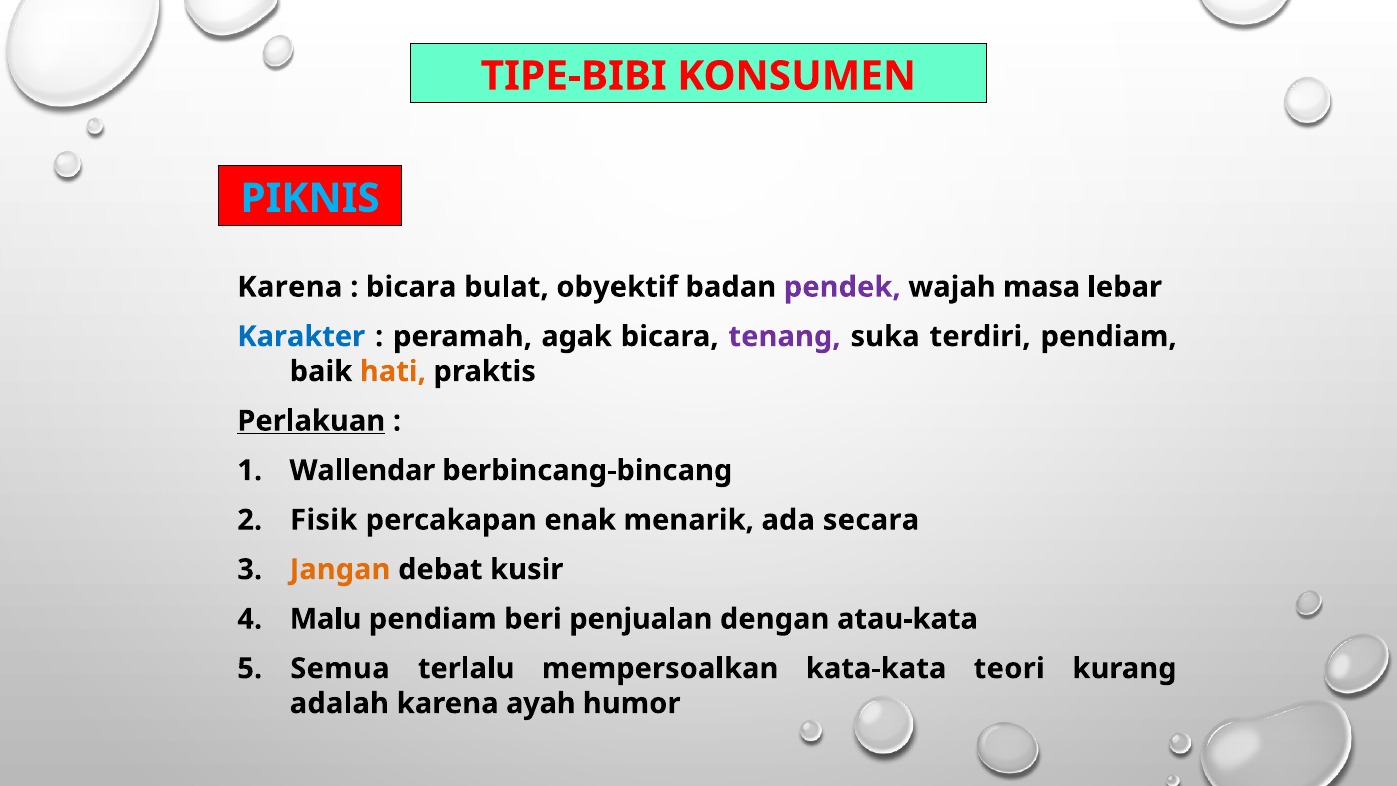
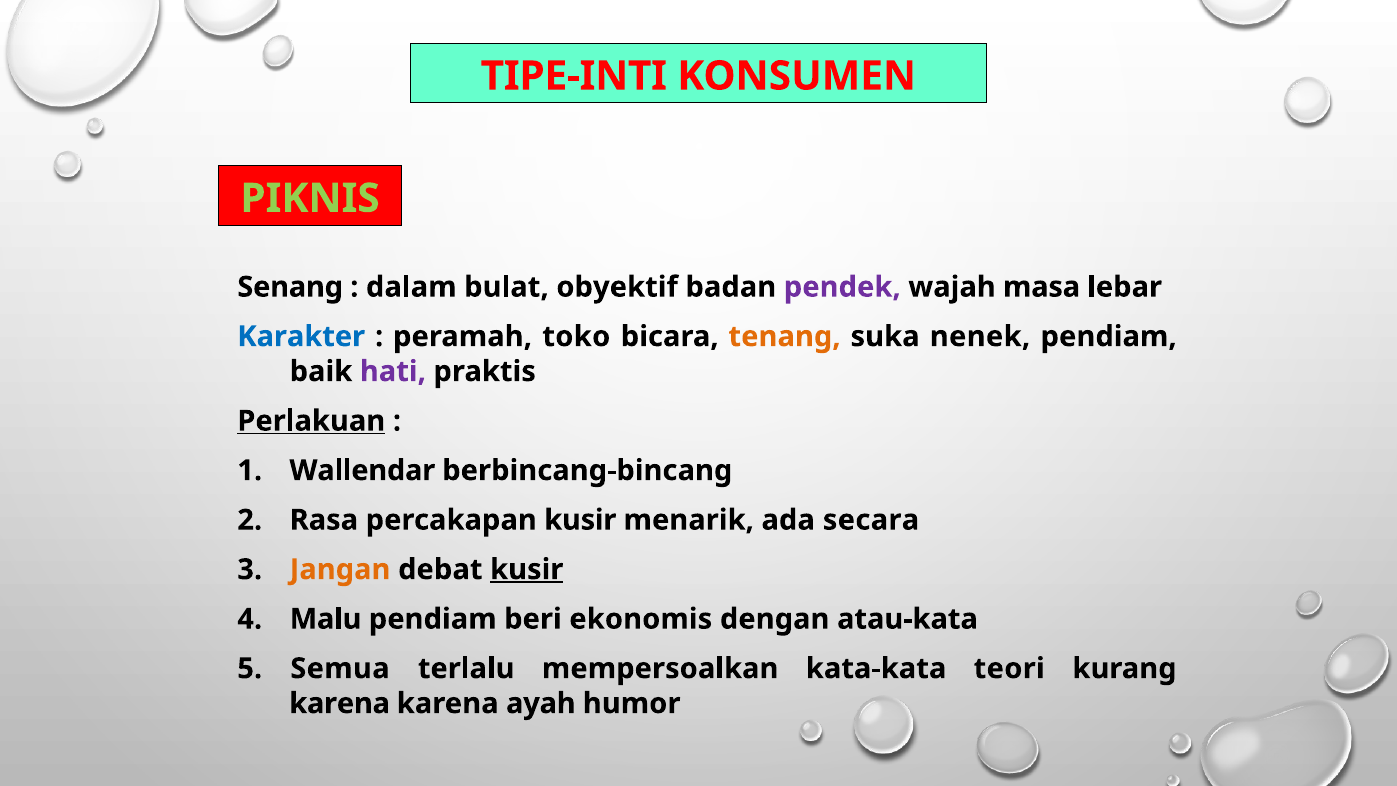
TIPE-BIBI: TIPE-BIBI -> TIPE-INTI
PIKNIS colour: light blue -> light green
Karena at (290, 287): Karena -> Senang
bicara at (411, 287): bicara -> dalam
agak: agak -> toko
tenang colour: purple -> orange
terdiri: terdiri -> nenek
hati colour: orange -> purple
Fisik: Fisik -> Rasa
percakapan enak: enak -> kusir
kusir at (527, 569) underline: none -> present
penjualan: penjualan -> ekonomis
adalah at (339, 703): adalah -> karena
